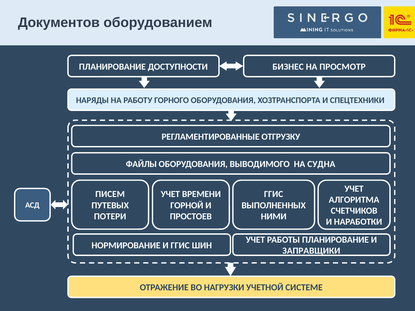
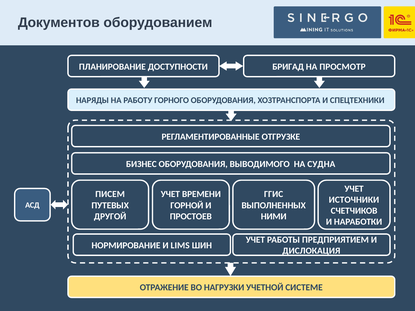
БИЗНЕС: БИЗНЕС -> БРИГАД
ОТГРУЗКУ: ОТГРУЗКУ -> ОТГРУЗКЕ
ФАЙЛЫ: ФАЙЛЫ -> БИЗНЕС
АЛГОРИТМА: АЛГОРИТМА -> ИСТОЧНИКИ
ПОТЕРИ: ПОТЕРИ -> ДРУГОЙ
РАБОТЫ ПЛАНИРОВАНИЕ: ПЛАНИРОВАНИЕ -> ПРЕДПРИЯТИЕМ
И ГГИС: ГГИС -> LIMS
ЗАПРАВЩИКИ: ЗАПРАВЩИКИ -> ДИСЛОКАЦИЯ
